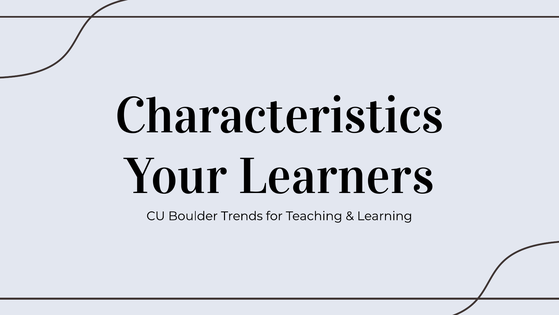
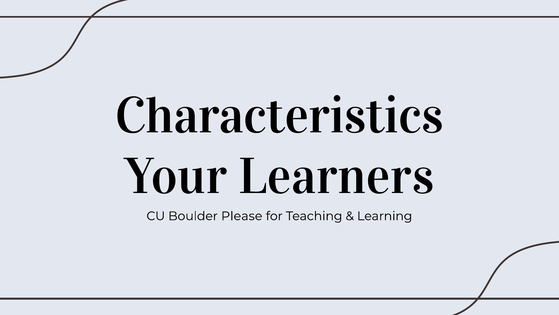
Trends: Trends -> Please
